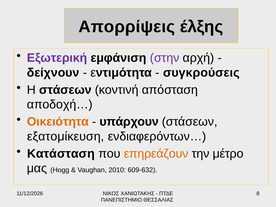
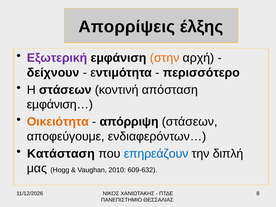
στην colour: purple -> orange
συγκρούσεις: συγκρούσεις -> περισσότερο
αποδοχή…: αποδοχή… -> εμφάνιση…
υπάρχουν: υπάρχουν -> απόρριψη
εξατομίκευση: εξατομίκευση -> αποφεύγουμε
επηρεάζουν colour: orange -> blue
μέτρο: μέτρο -> διπλή
